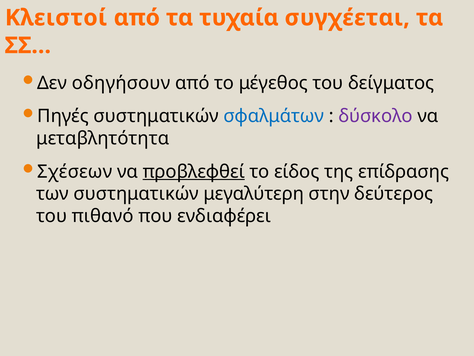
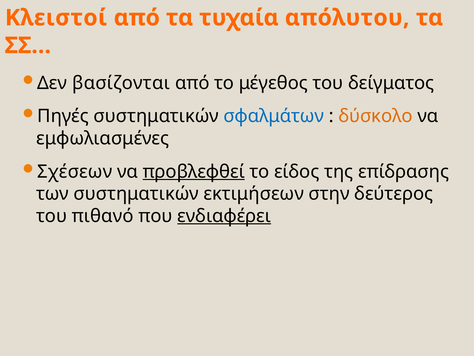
συγχέεται: συγχέεται -> απόλυτου
οδηγήσουν: οδηγήσουν -> βασίζονται
δύσκολο colour: purple -> orange
μεταβλητότητα: μεταβλητότητα -> εμφωλιασμένες
μεγαλύτερη: μεγαλύτερη -> εκτιμήσεων
ενδιαφέρει underline: none -> present
